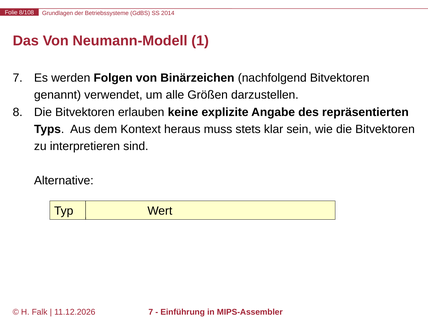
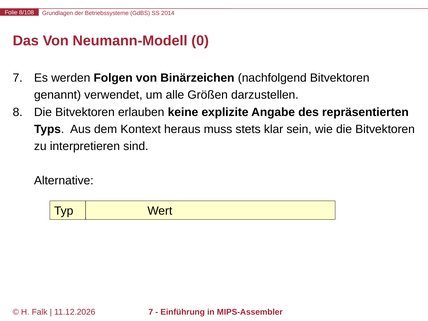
1: 1 -> 0
